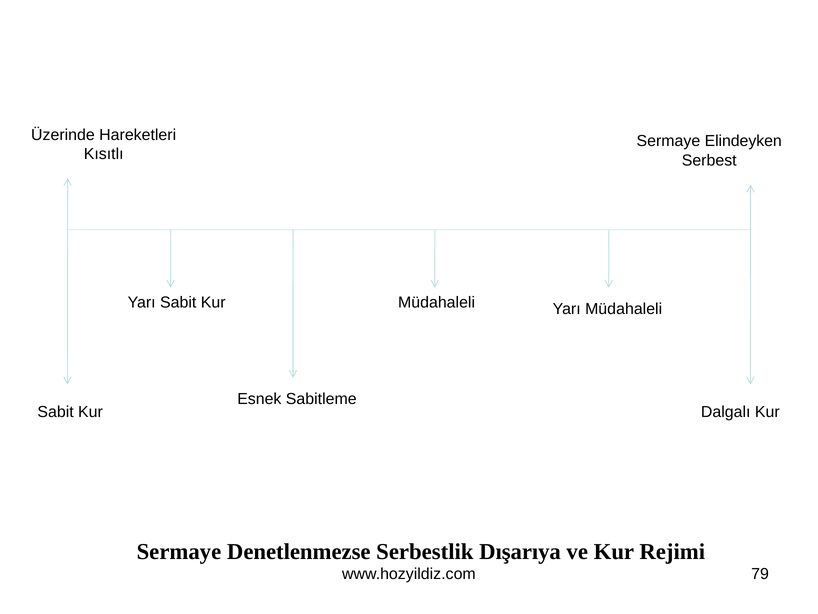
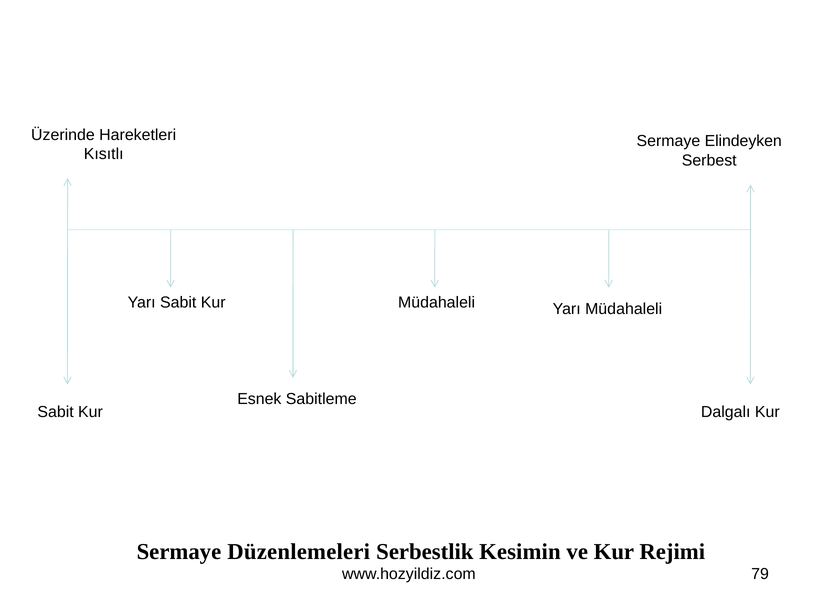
Denetlenmezse: Denetlenmezse -> Düzenlemeleri
Dışarıya: Dışarıya -> Kesimin
